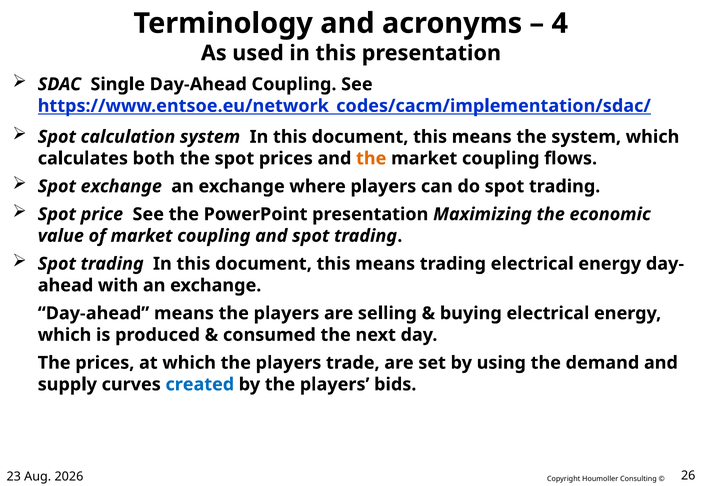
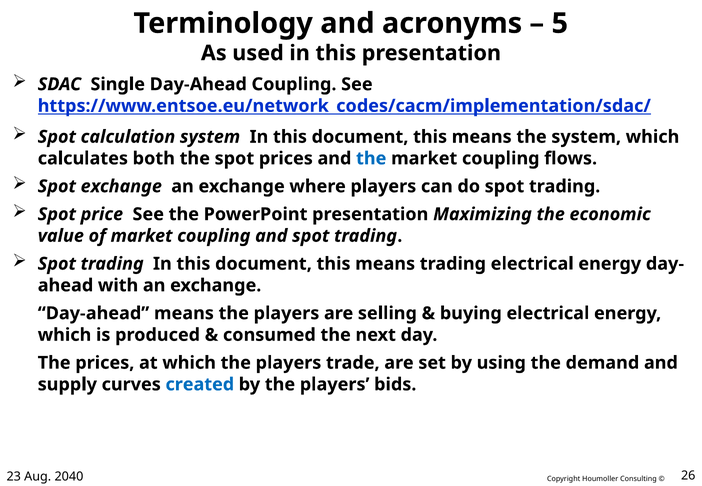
4: 4 -> 5
the at (371, 158) colour: orange -> blue
2026: 2026 -> 2040
